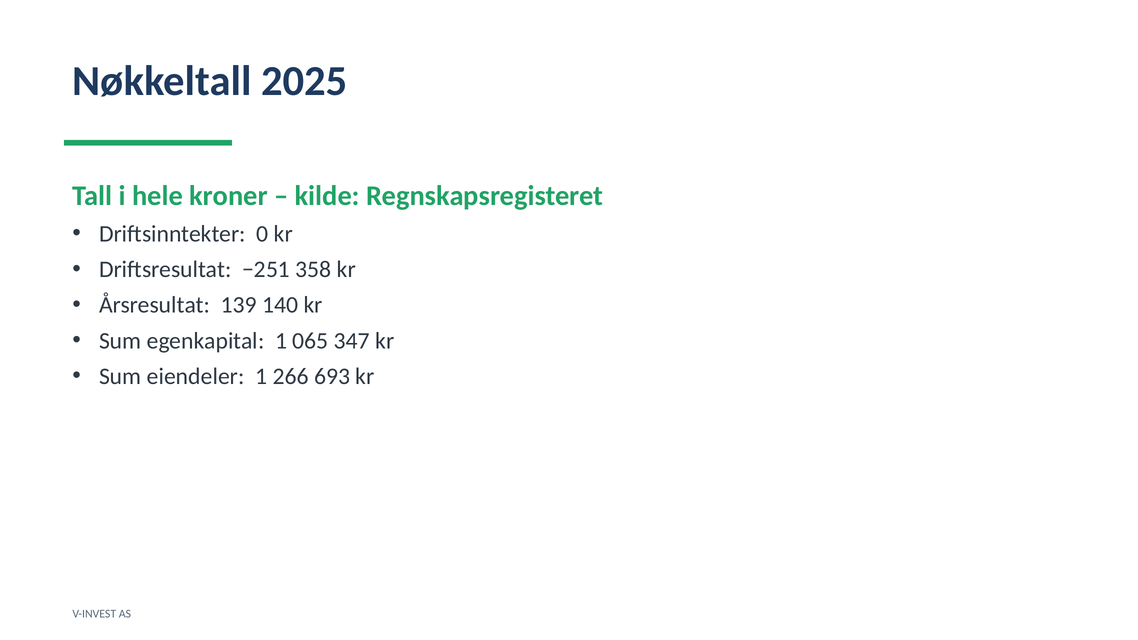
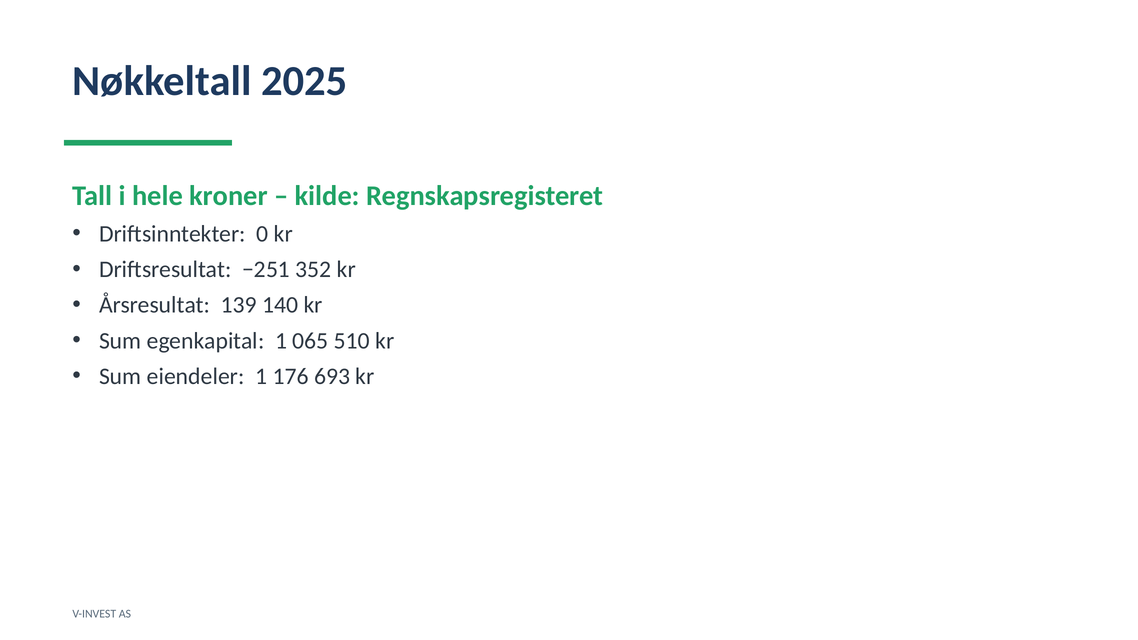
358: 358 -> 352
347: 347 -> 510
266: 266 -> 176
